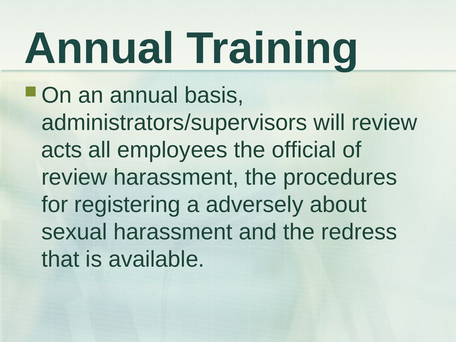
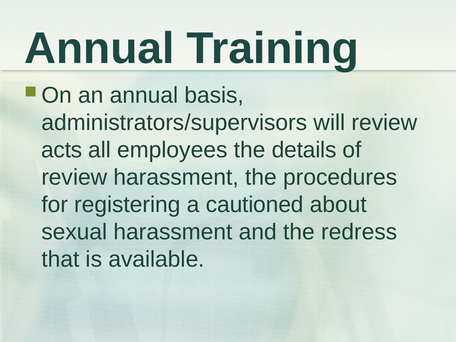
official: official -> details
adversely: adversely -> cautioned
